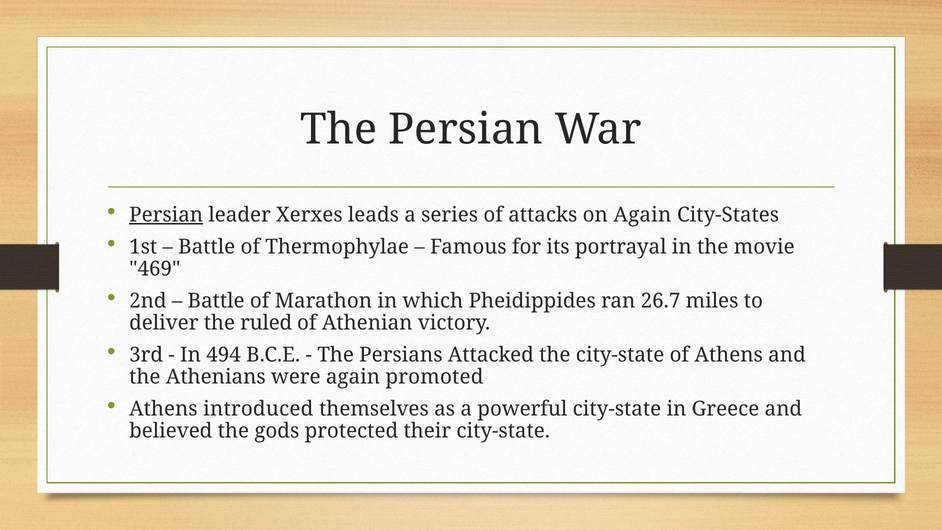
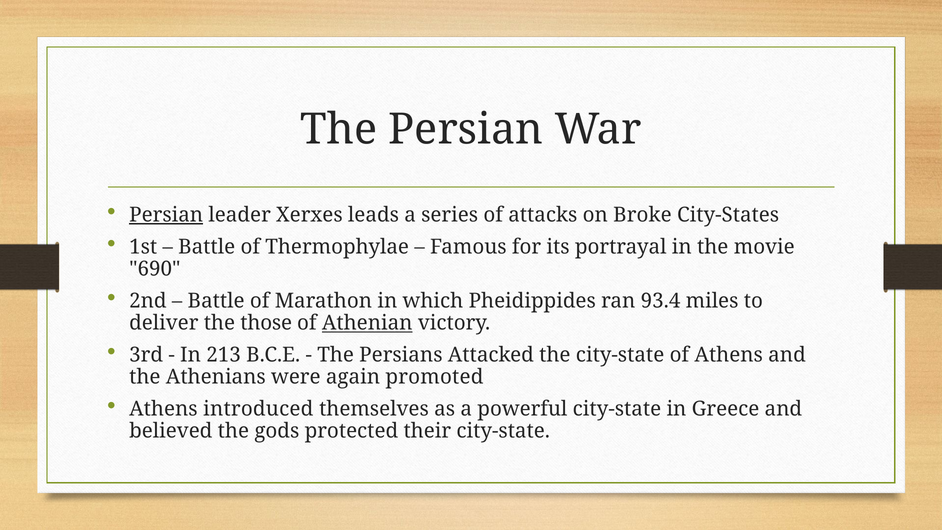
on Again: Again -> Broke
469: 469 -> 690
26.7: 26.7 -> 93.4
ruled: ruled -> those
Athenian underline: none -> present
494: 494 -> 213
